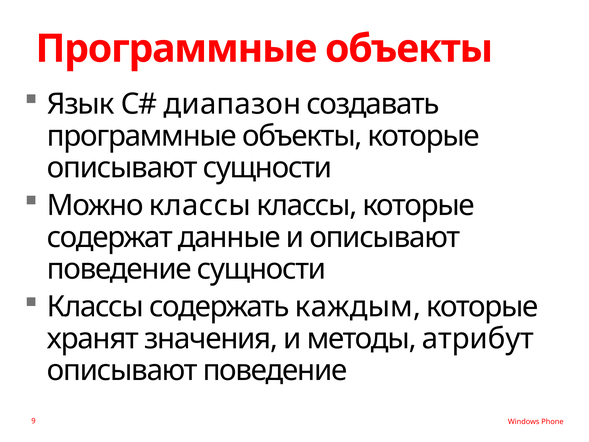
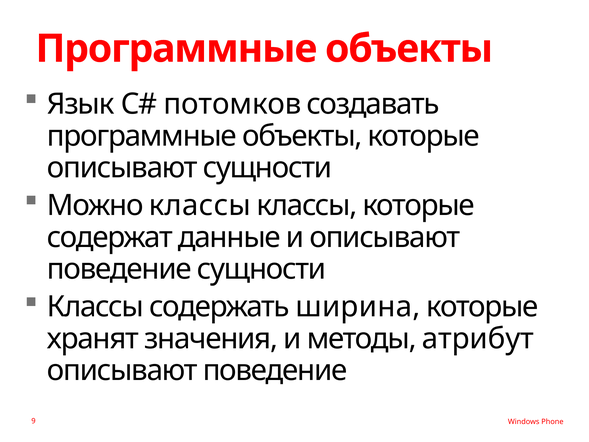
диапазон: диапазон -> потомков
каждым: каждым -> ширина
